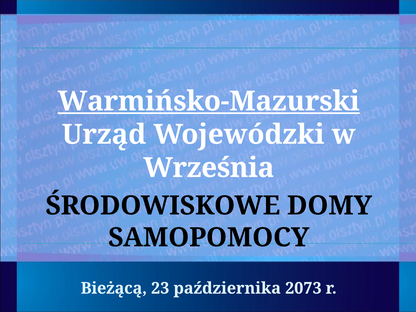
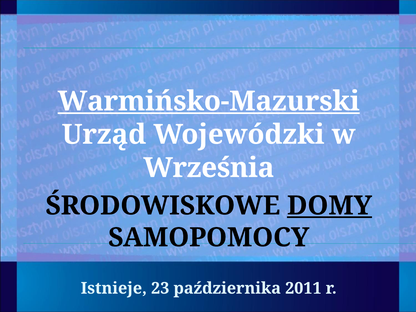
DOMY underline: none -> present
Bieżącą: Bieżącą -> Istnieje
2073: 2073 -> 2011
